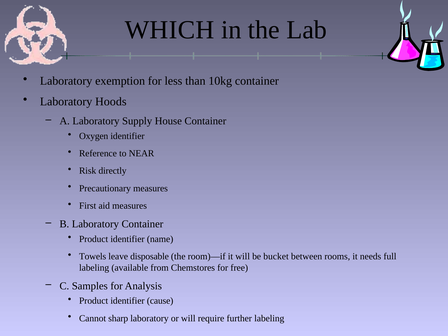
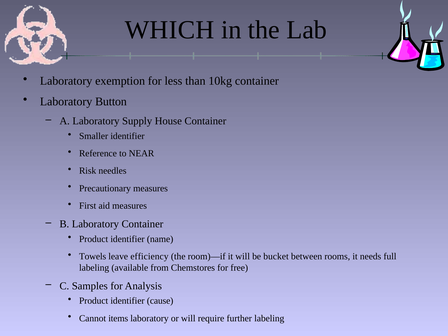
Hoods: Hoods -> Button
Oxygen: Oxygen -> Smaller
directly: directly -> needles
disposable: disposable -> efficiency
sharp: sharp -> items
